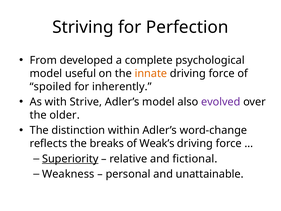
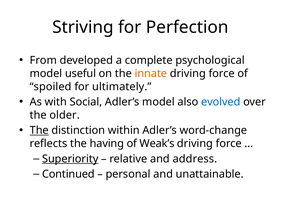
inherently: inherently -> ultimately
Strive: Strive -> Social
evolved colour: purple -> blue
The at (39, 130) underline: none -> present
breaks: breaks -> having
fictional: fictional -> address
Weakness: Weakness -> Continued
